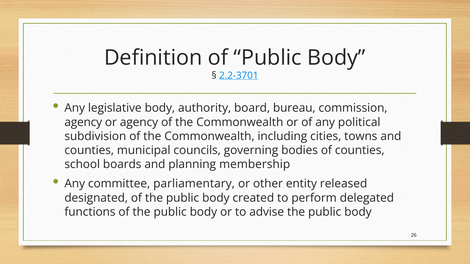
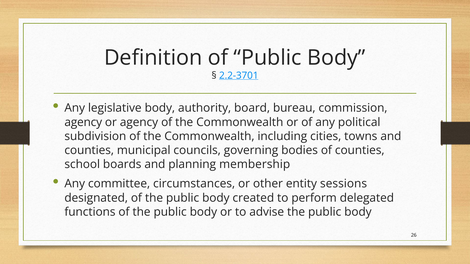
parliamentary: parliamentary -> circumstances
released: released -> sessions
